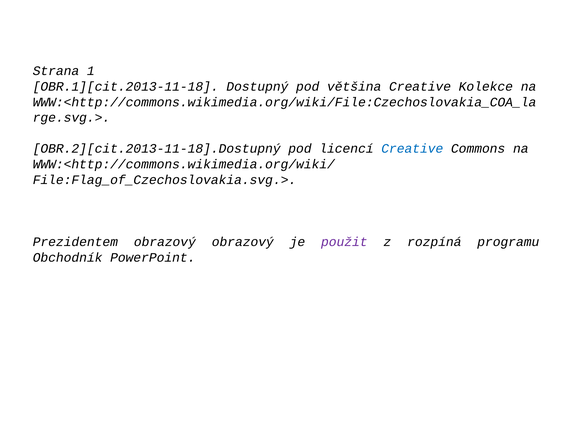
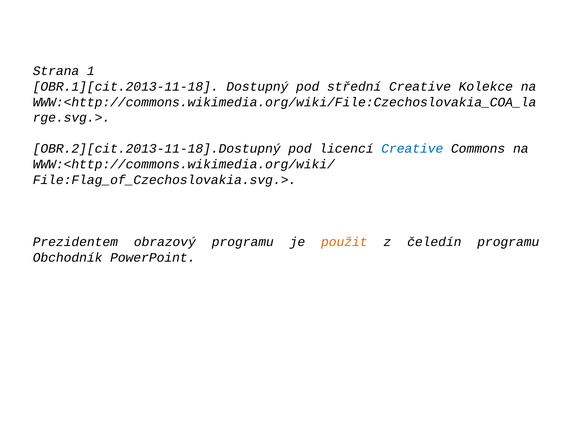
většina: většina -> střední
obrazový obrazový: obrazový -> programu
použit colour: purple -> orange
rozpíná: rozpíná -> čeledín
